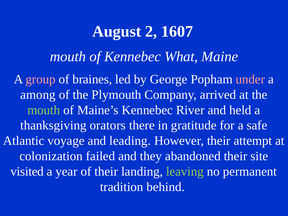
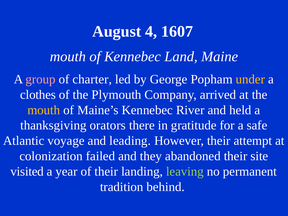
2: 2 -> 4
What: What -> Land
braines: braines -> charter
under colour: pink -> yellow
among: among -> clothes
mouth at (44, 110) colour: light green -> yellow
